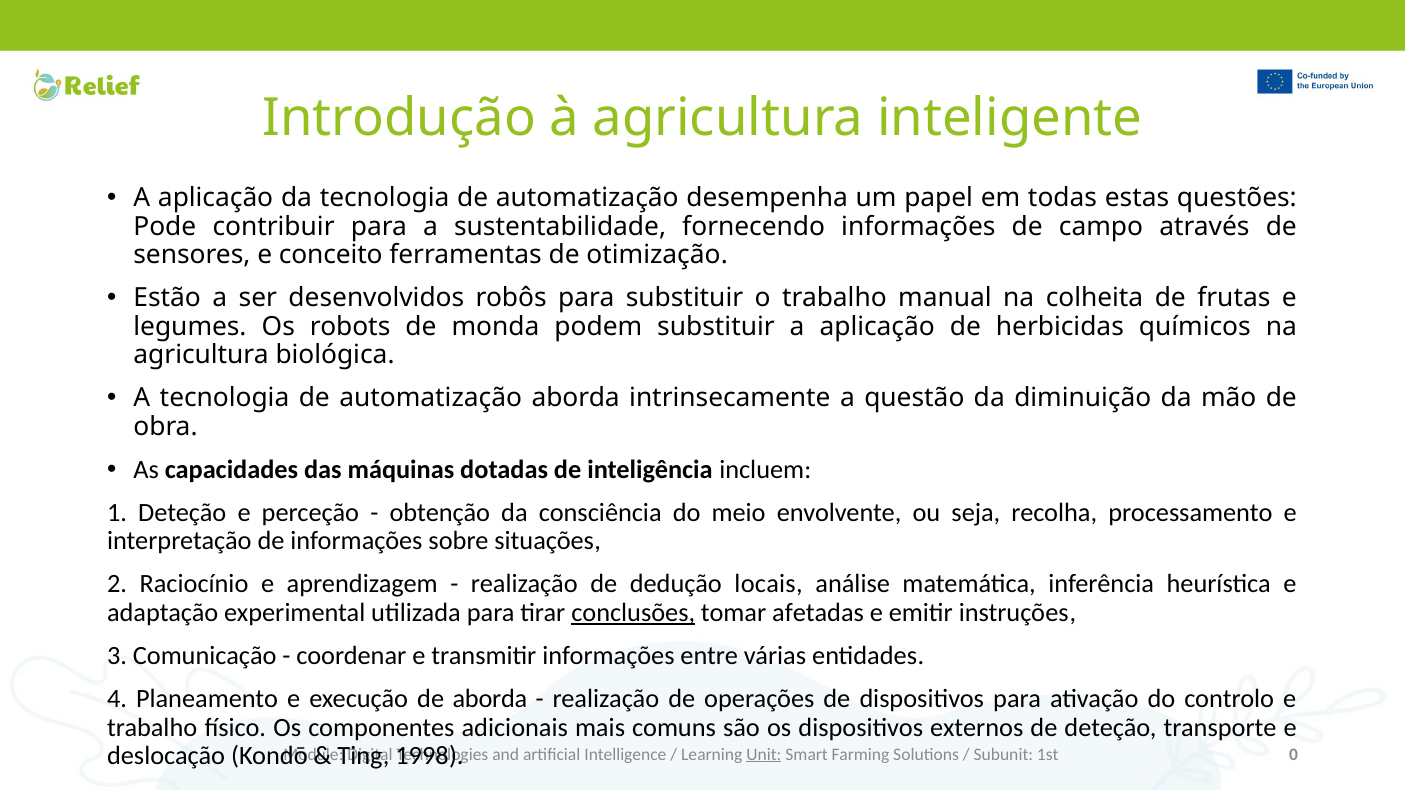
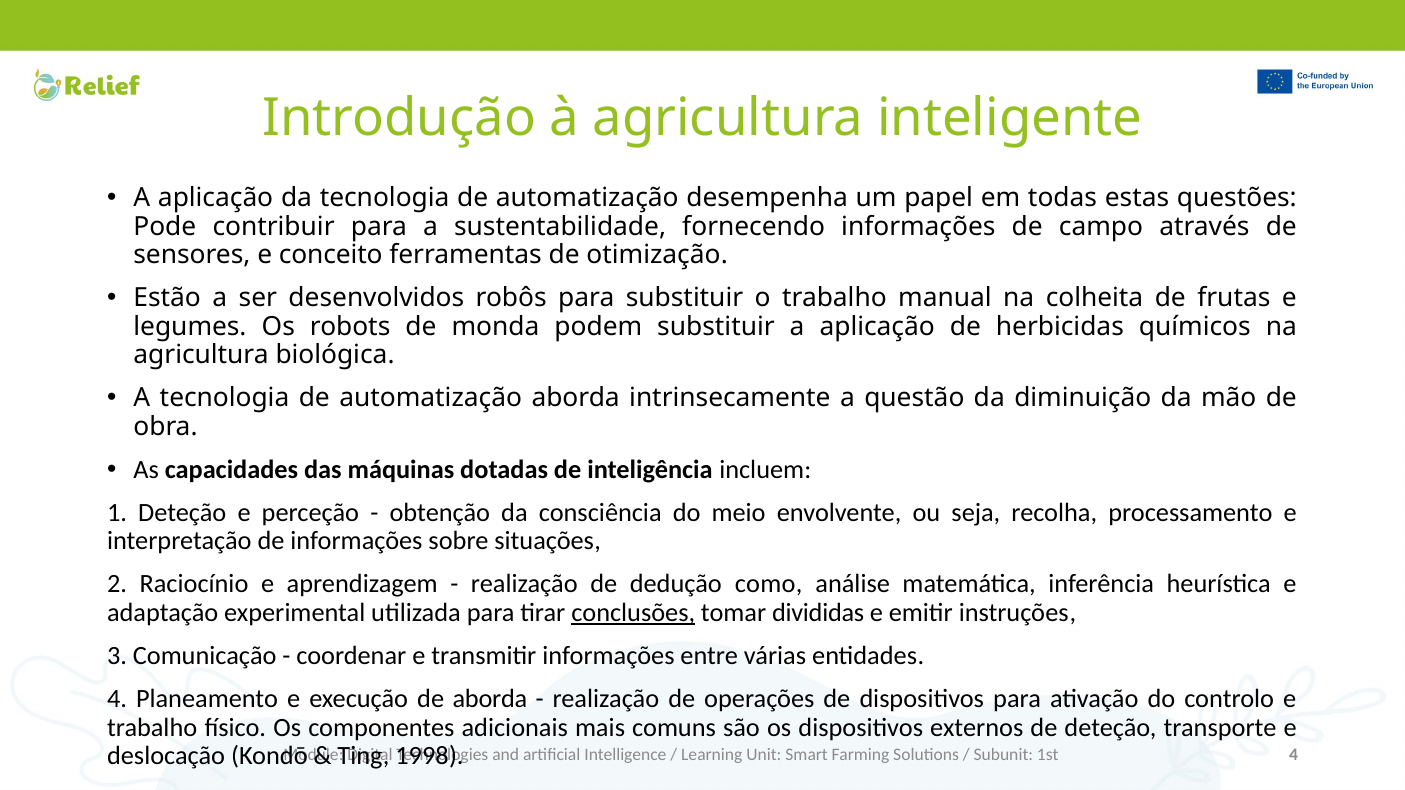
locais: locais -> como
afetadas: afetadas -> divididas
Unit underline: present -> none
1st 0: 0 -> 4
